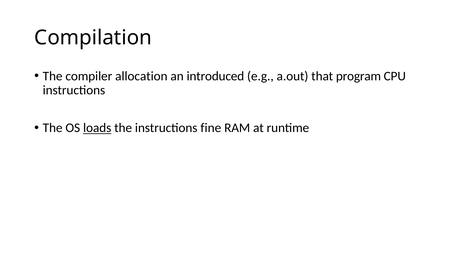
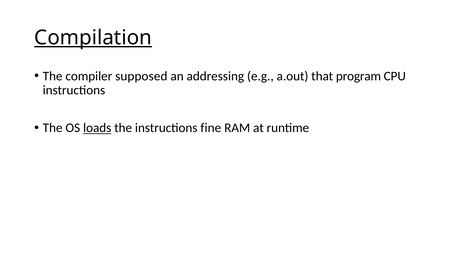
Compilation underline: none -> present
allocation: allocation -> supposed
introduced: introduced -> addressing
